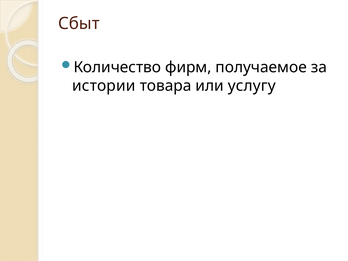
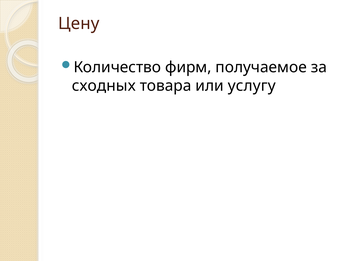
Сбыт: Сбыт -> Цену
истории: истории -> сходных
